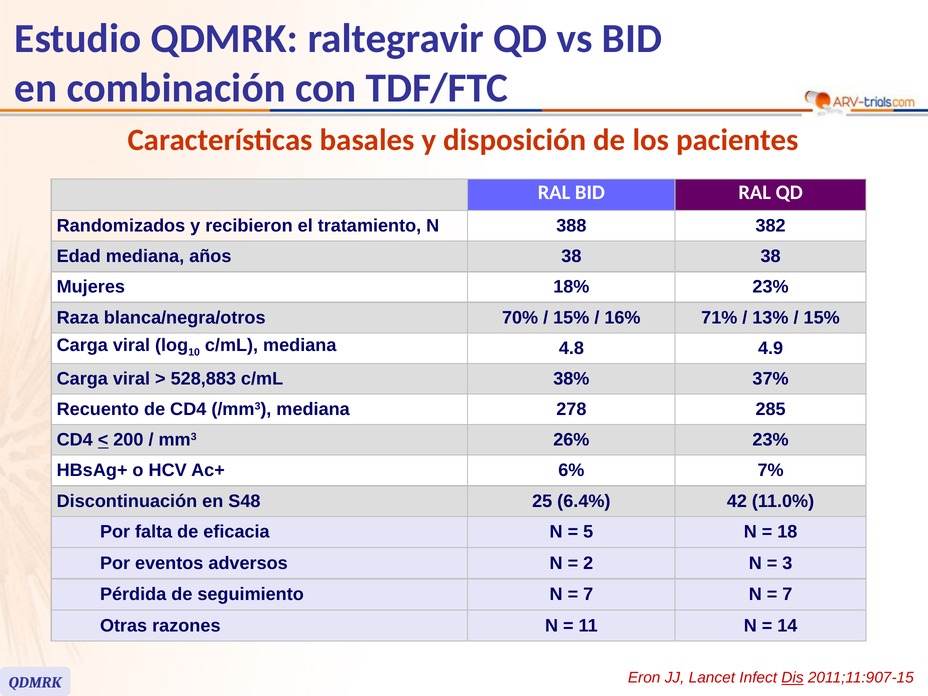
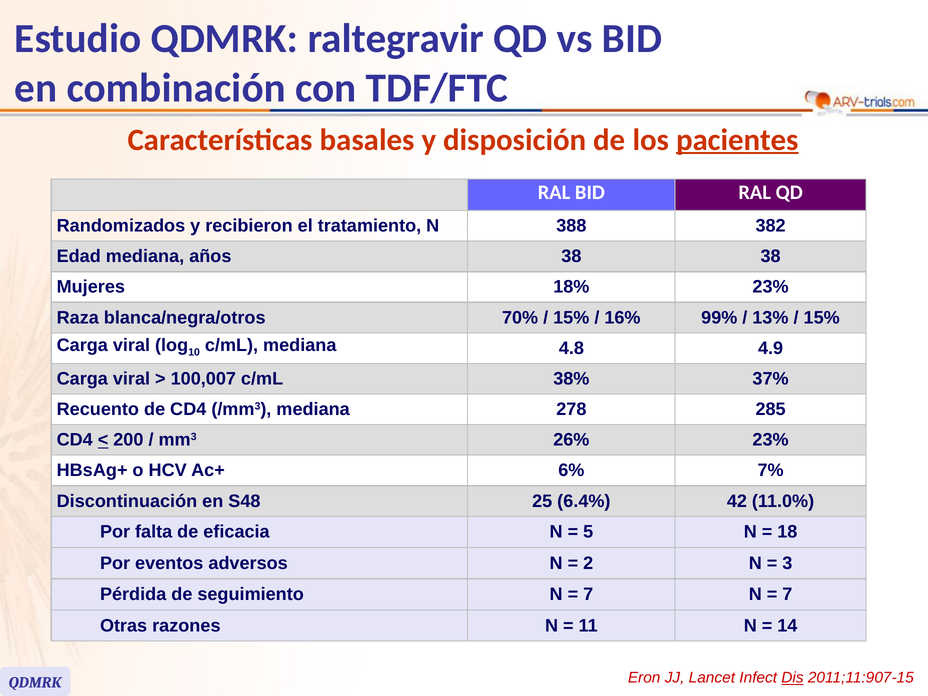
pacientes underline: none -> present
71%: 71% -> 99%
528,883: 528,883 -> 100,007
